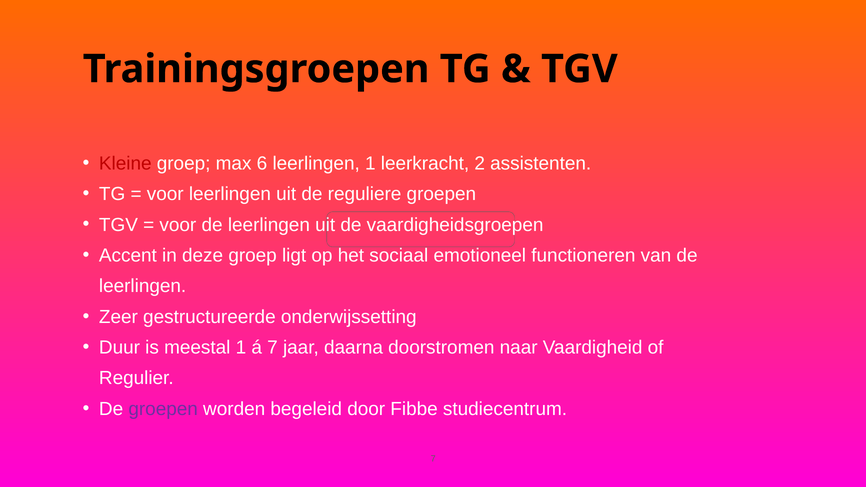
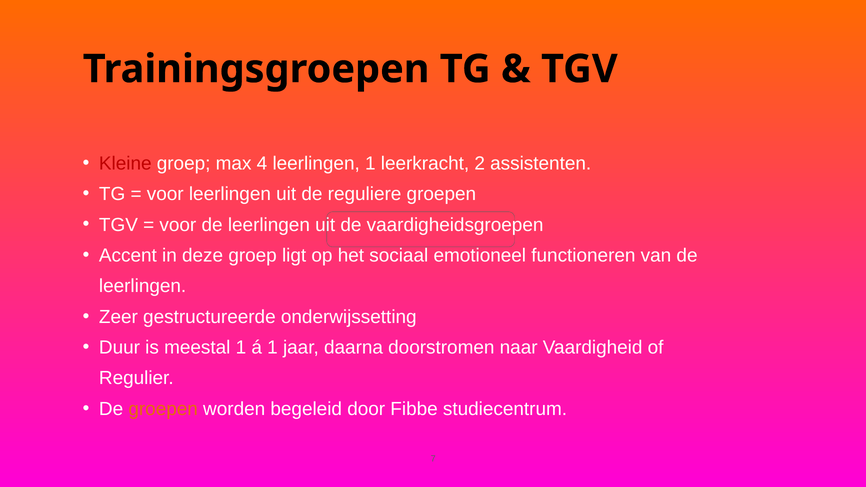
6: 6 -> 4
á 7: 7 -> 1
groepen at (163, 409) colour: purple -> orange
